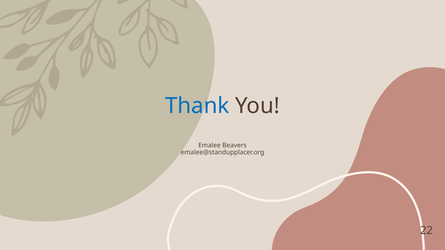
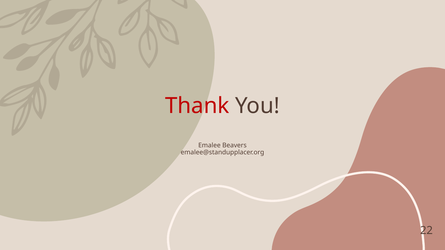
Thank colour: blue -> red
